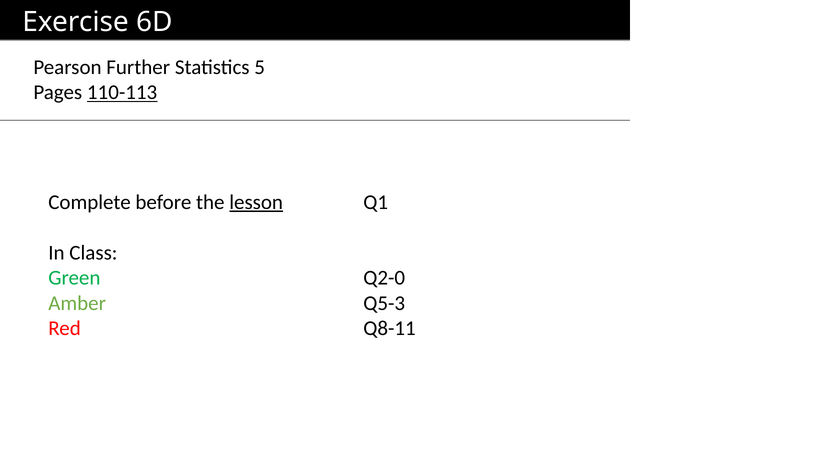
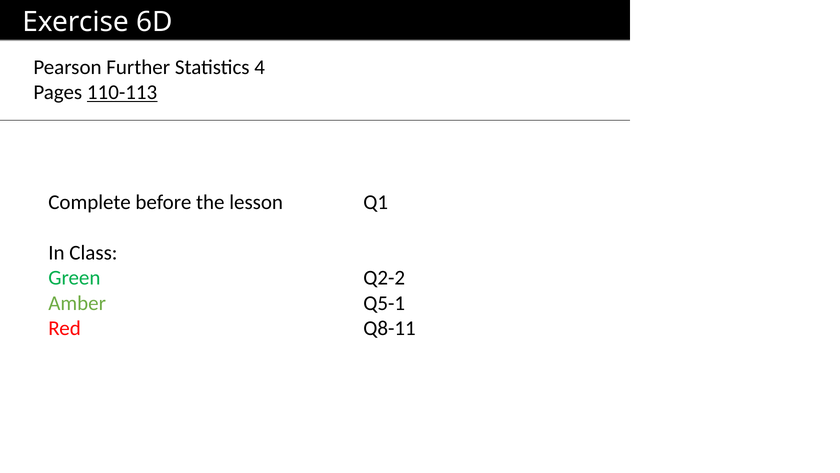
5: 5 -> 4
lesson underline: present -> none
Q2-0: Q2-0 -> Q2-2
Q5-3: Q5-3 -> Q5-1
